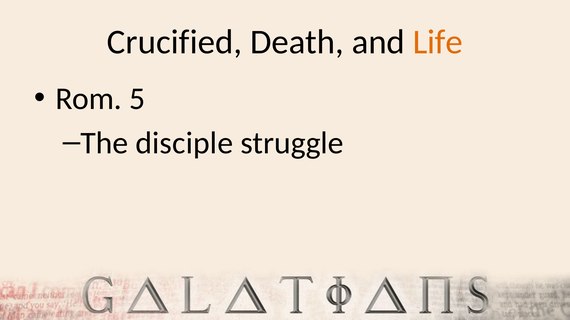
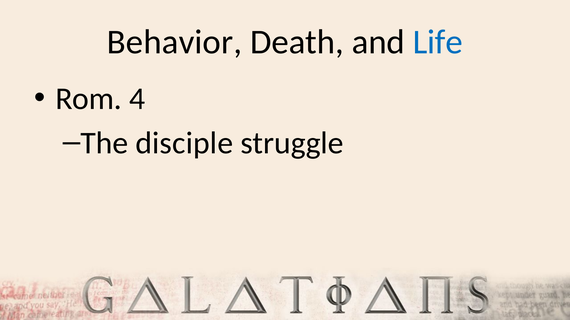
Crucified: Crucified -> Behavior
Life colour: orange -> blue
5: 5 -> 4
